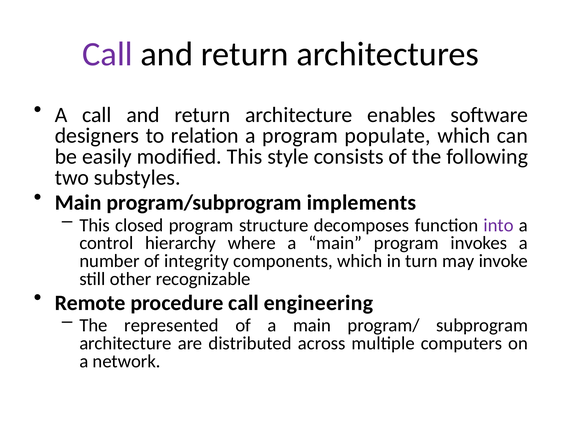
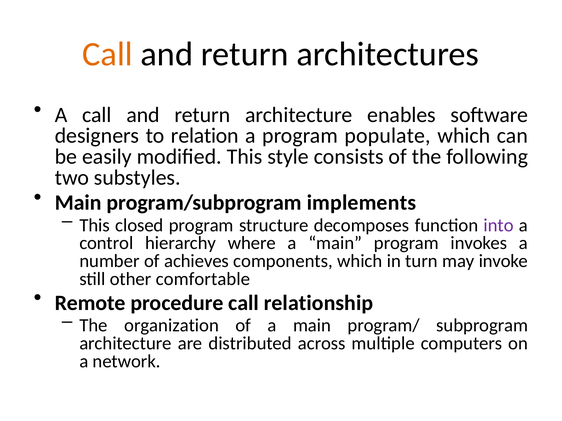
Call at (108, 54) colour: purple -> orange
integrity: integrity -> achieves
recognizable: recognizable -> comfortable
engineering: engineering -> relationship
represented: represented -> organization
